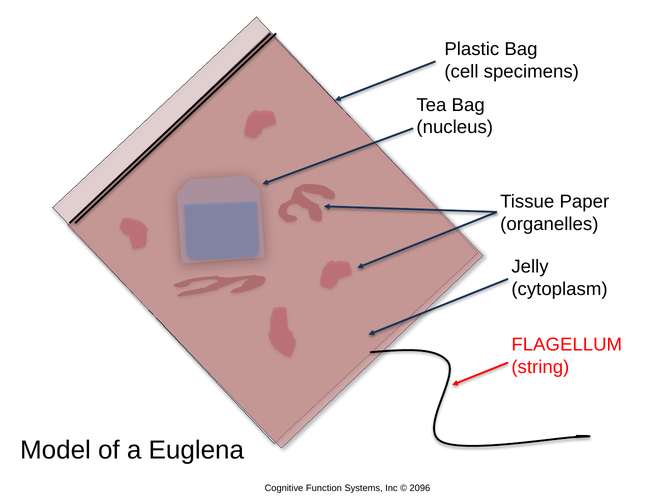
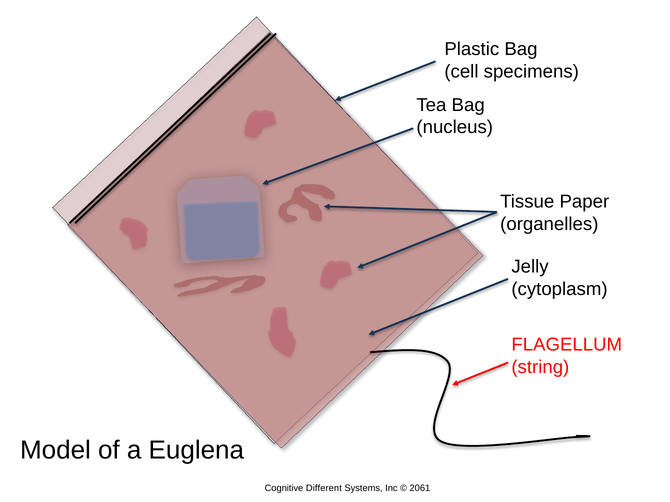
Function: Function -> Different
2096: 2096 -> 2061
